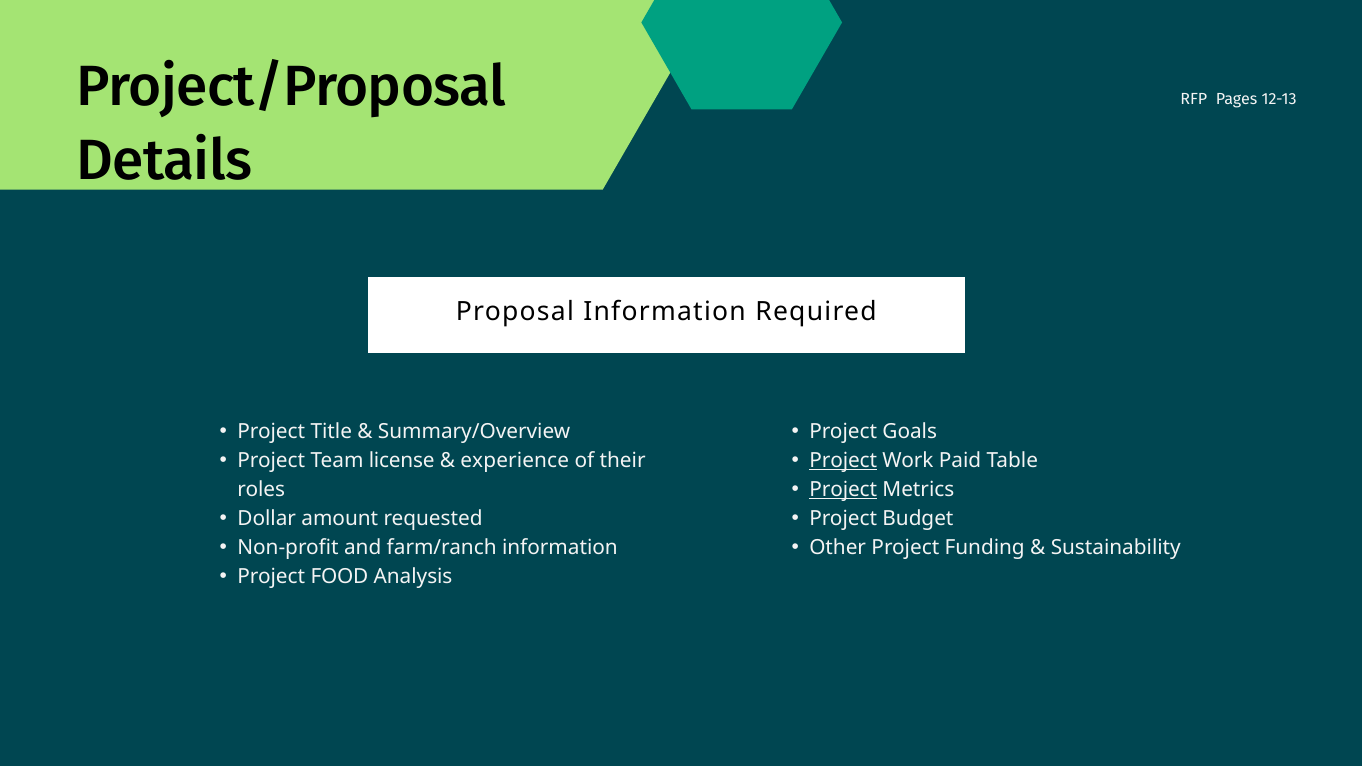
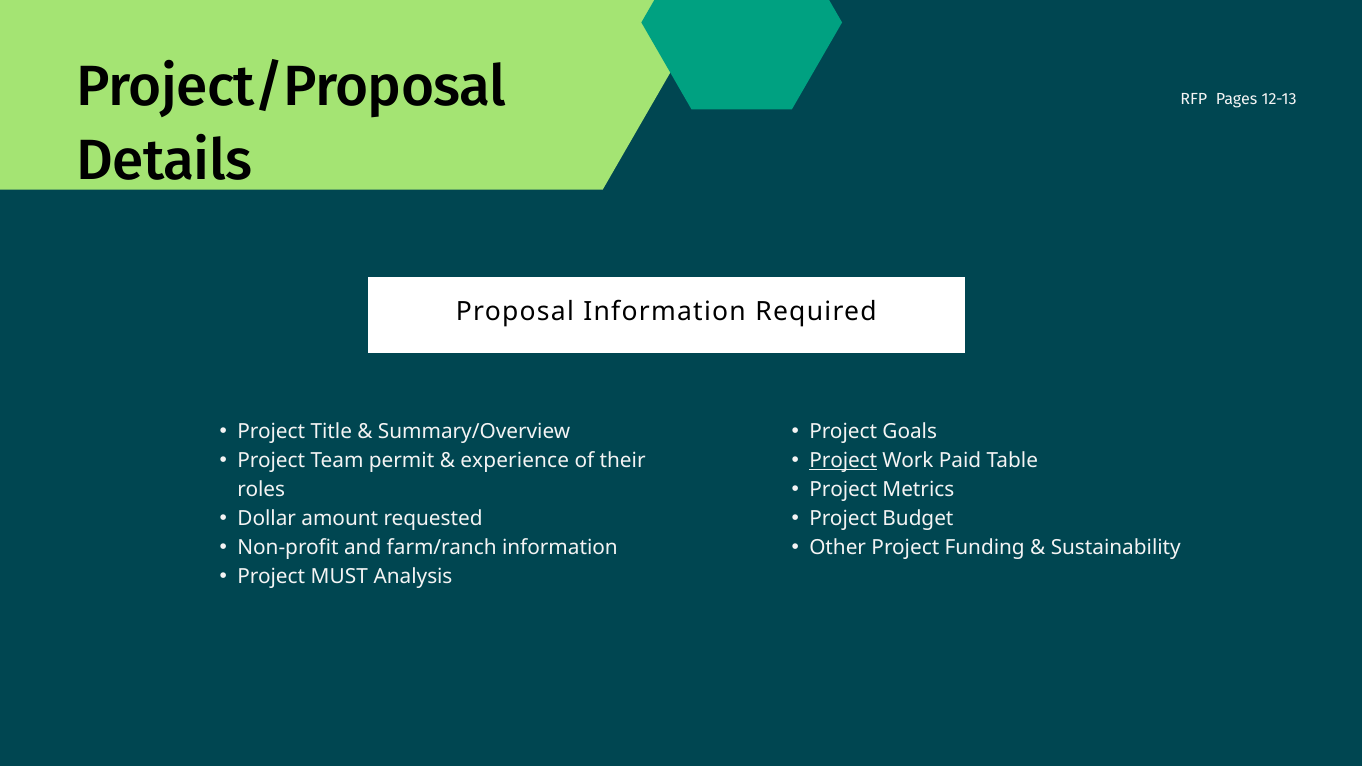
license: license -> permit
Project at (843, 490) underline: present -> none
FOOD: FOOD -> MUST
